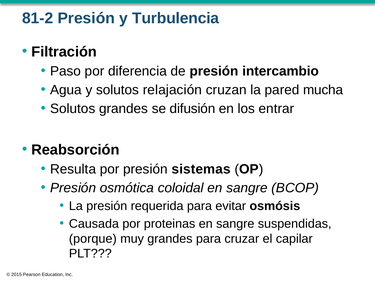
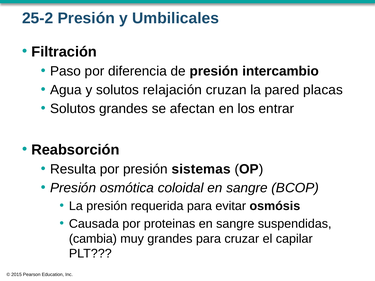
81-2: 81-2 -> 25-2
Turbulencia: Turbulencia -> Umbilicales
mucha: mucha -> placas
difusión: difusión -> afectan
porque: porque -> cambia
